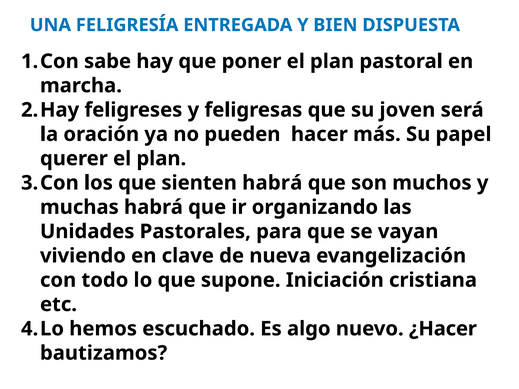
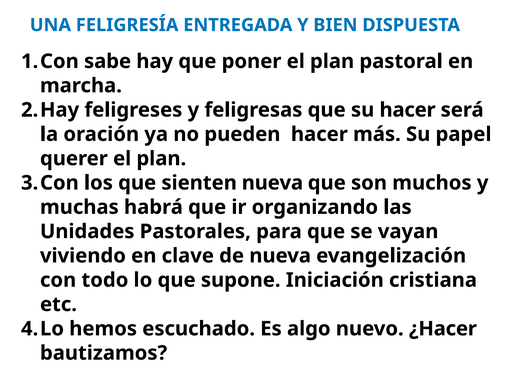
su joven: joven -> hacer
sienten habrá: habrá -> nueva
